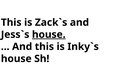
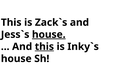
this at (44, 47) underline: none -> present
